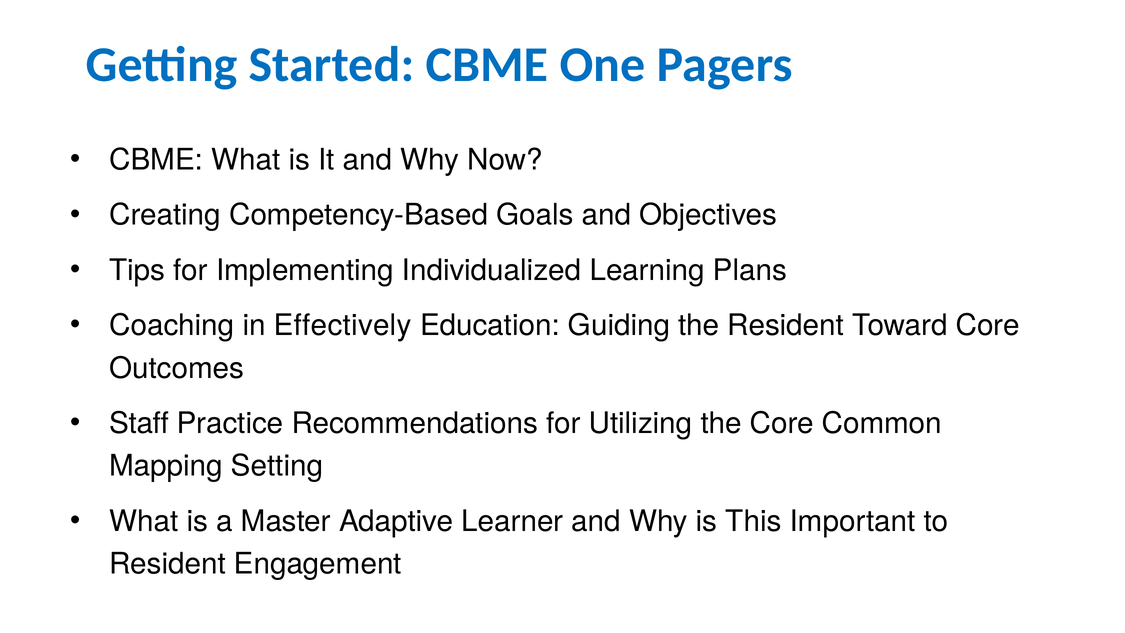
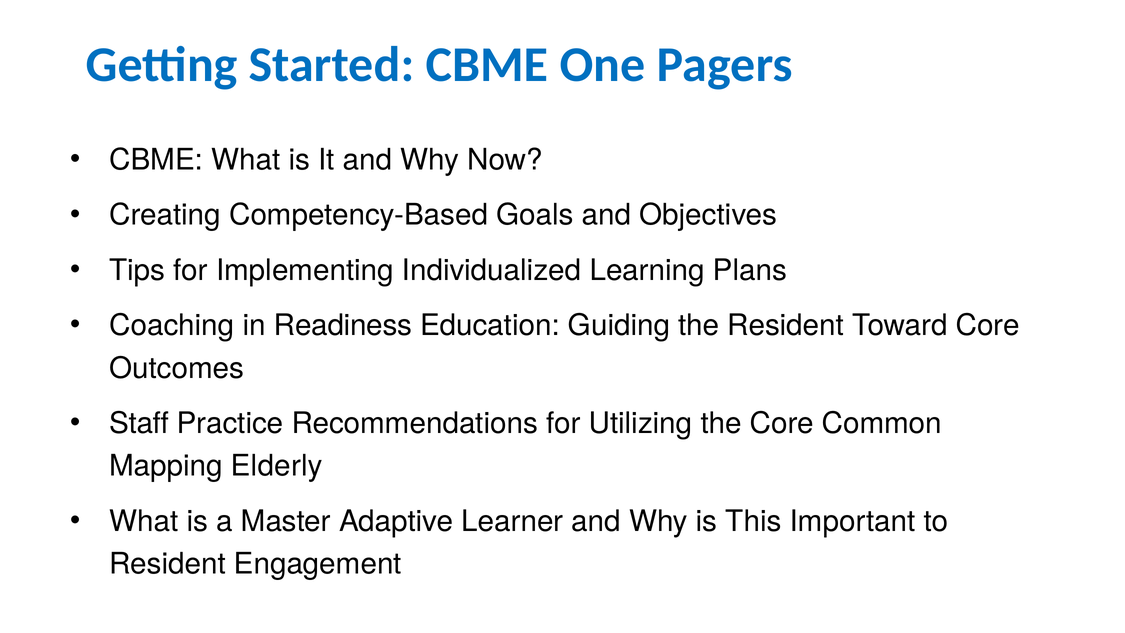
Effectively: Effectively -> Readiness
Setting: Setting -> Elderly
